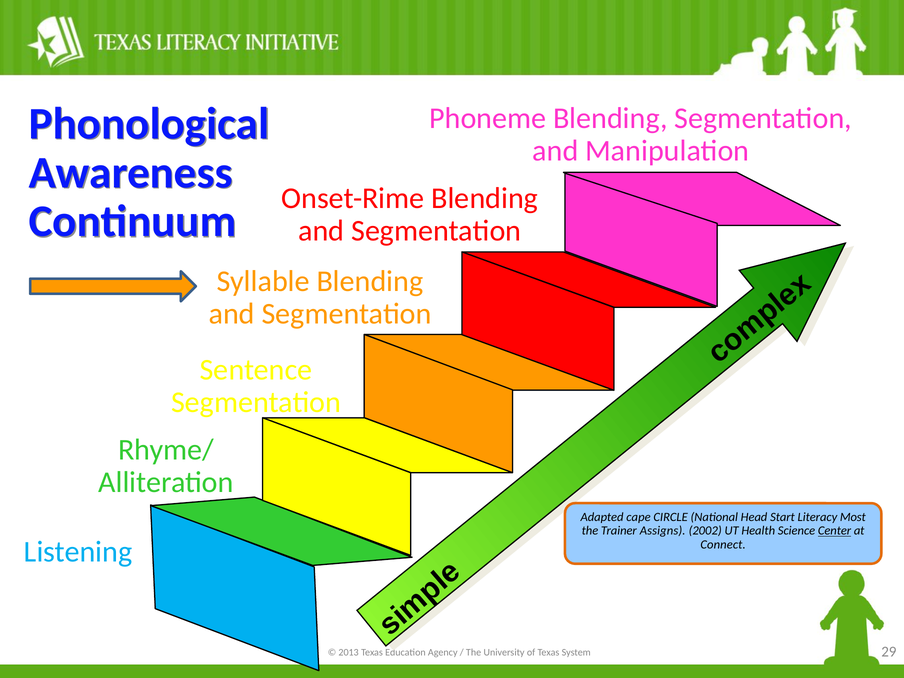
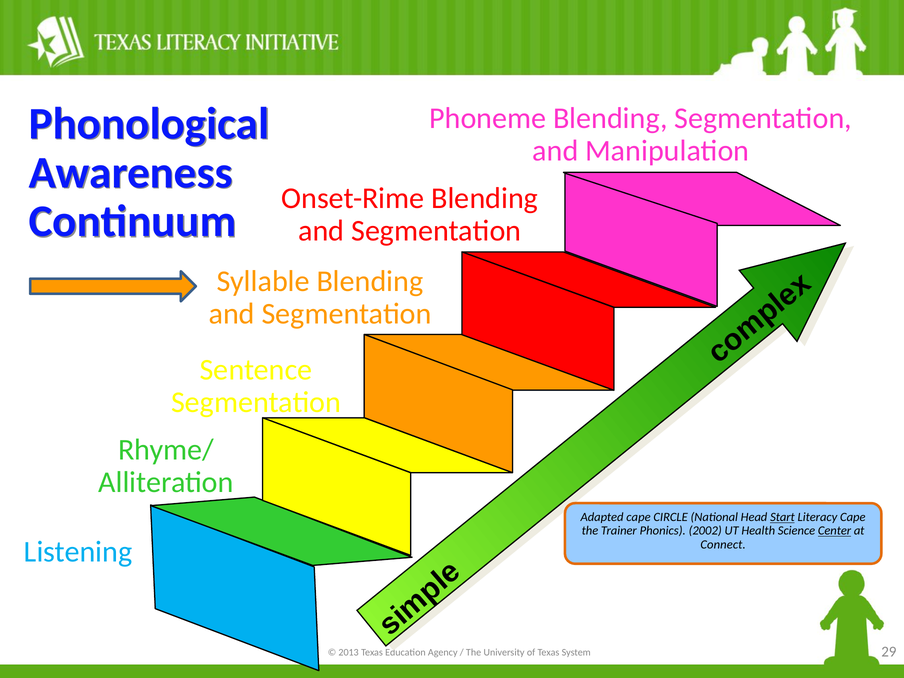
Start underline: none -> present
Literacy Most: Most -> Cape
Assigns: Assigns -> Phonics
